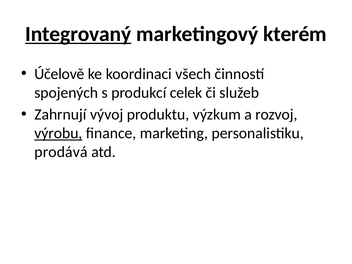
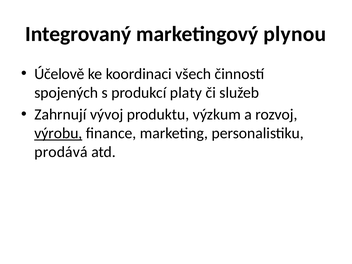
Integrovaný underline: present -> none
kterém: kterém -> plynou
celek: celek -> platy
